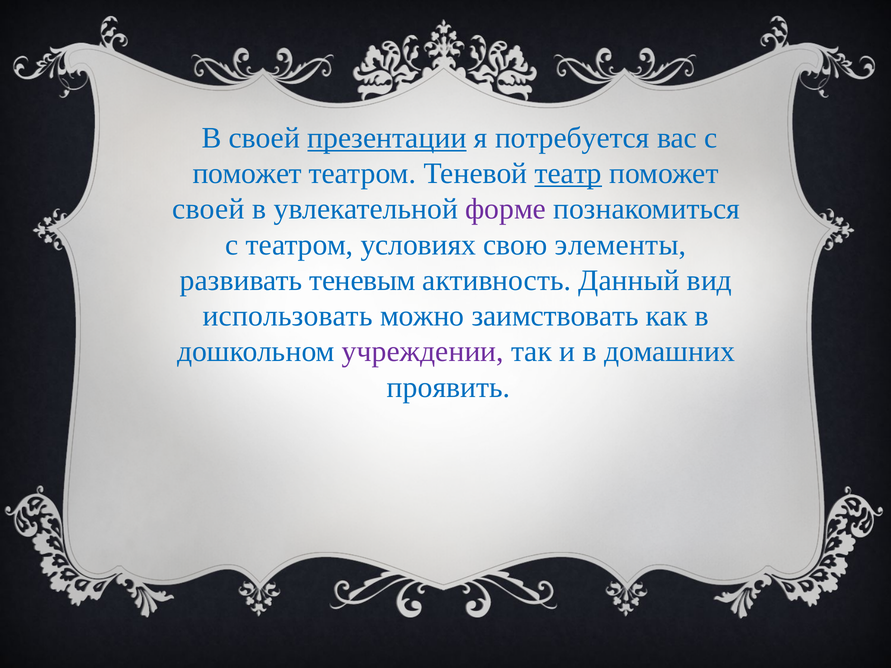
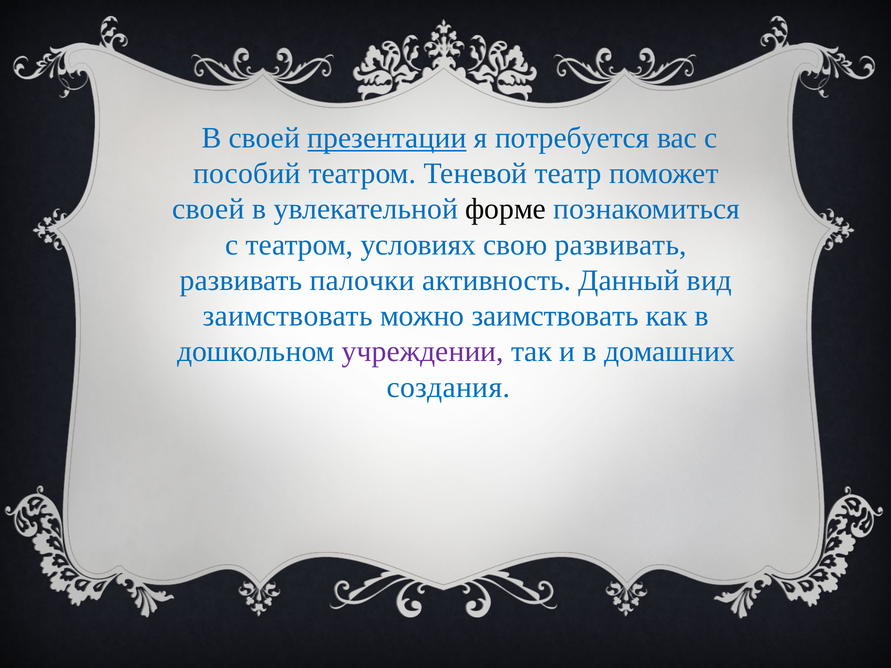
поможет at (247, 174): поможет -> пособий
театр underline: present -> none
форме colour: purple -> black
свою элементы: элементы -> развивать
теневым: теневым -> палочки
использовать at (288, 316): использовать -> заимствовать
проявить: проявить -> создания
